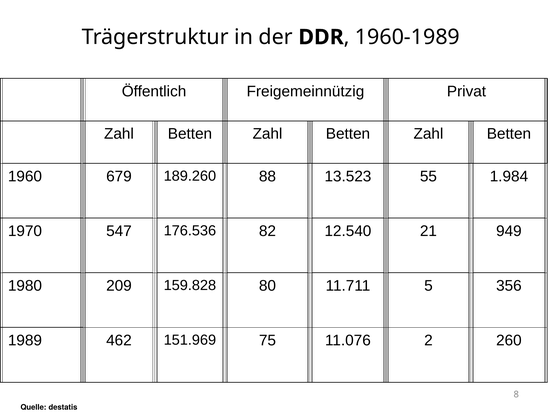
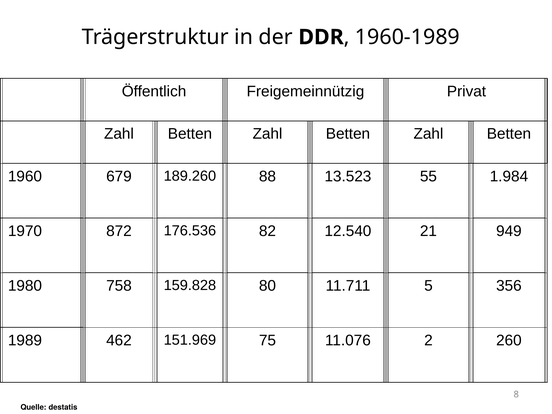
547: 547 -> 872
209: 209 -> 758
